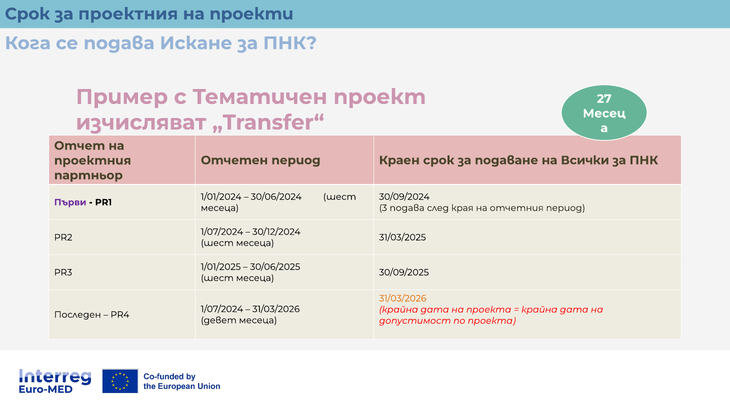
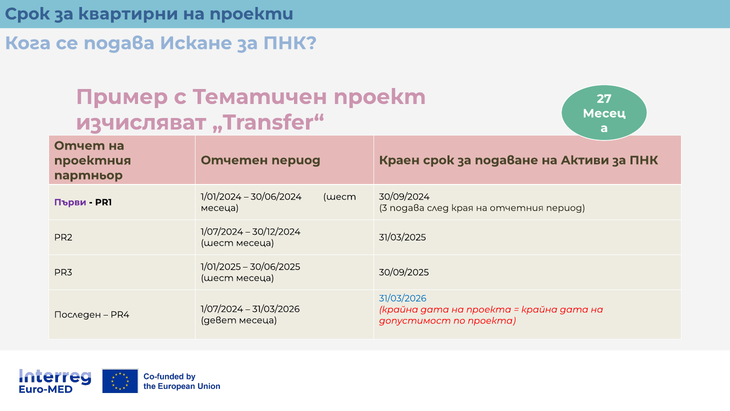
за проектния: проектния -> квартирни
Всички: Всички -> Активи
31/03/2026 at (403, 298) colour: orange -> blue
